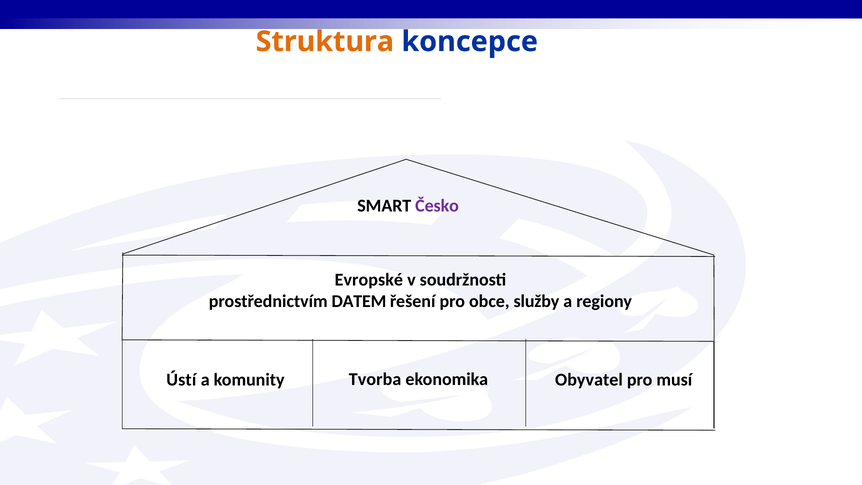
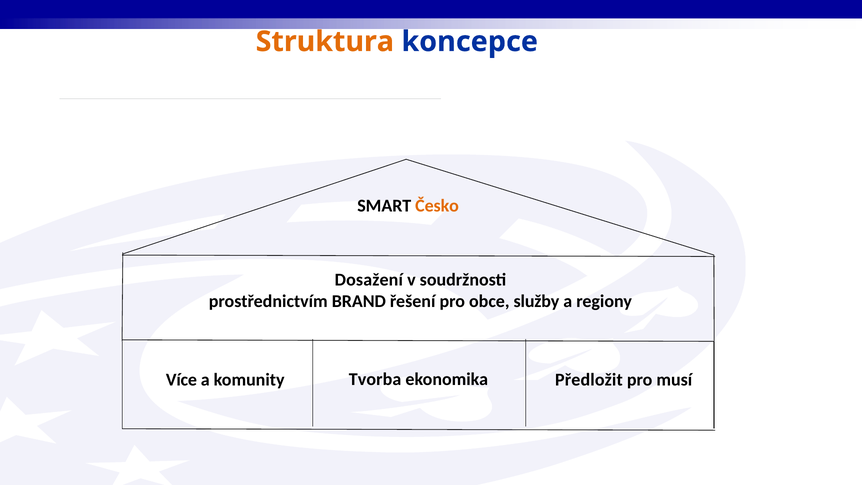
Česko colour: purple -> orange
Evropské: Evropské -> Dosažení
DATEM: DATEM -> BRAND
Ústí: Ústí -> Více
Obyvatel: Obyvatel -> Předložit
